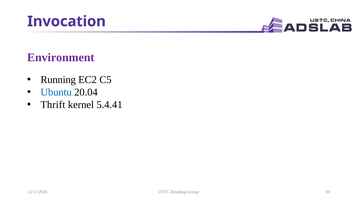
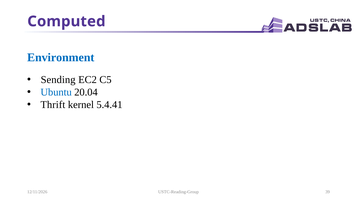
Invocation: Invocation -> Computed
Environment colour: purple -> blue
Running: Running -> Sending
